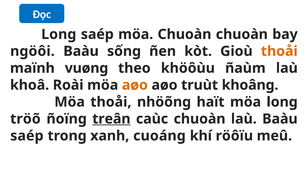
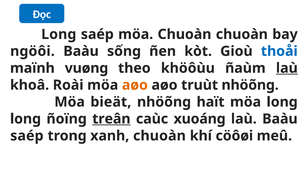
thoåi at (279, 51) colour: orange -> blue
laù at (287, 68) underline: none -> present
truùt khoâng: khoâng -> nhöõng
Möa thoåi: thoåi -> bieät
tröõ at (25, 119): tröõ -> long
caùc chuoàn: chuoàn -> xuoáng
xanh cuoáng: cuoáng -> chuoàn
röôïu: röôïu -> cöôøi
